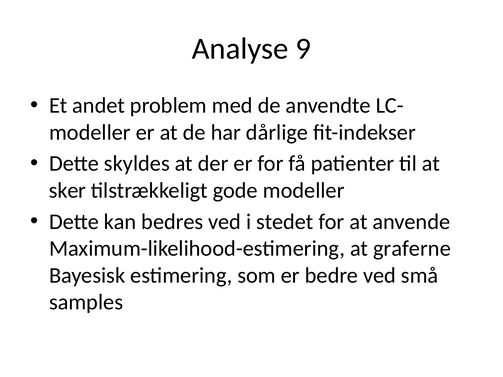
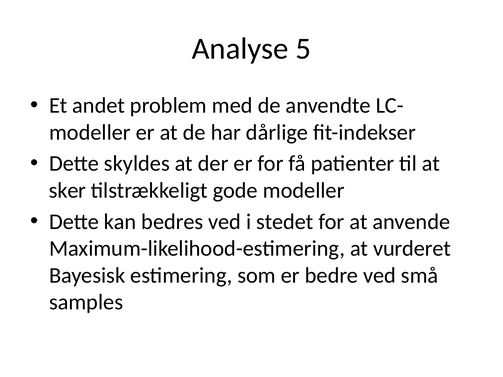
9: 9 -> 5
graferne: graferne -> vurderet
